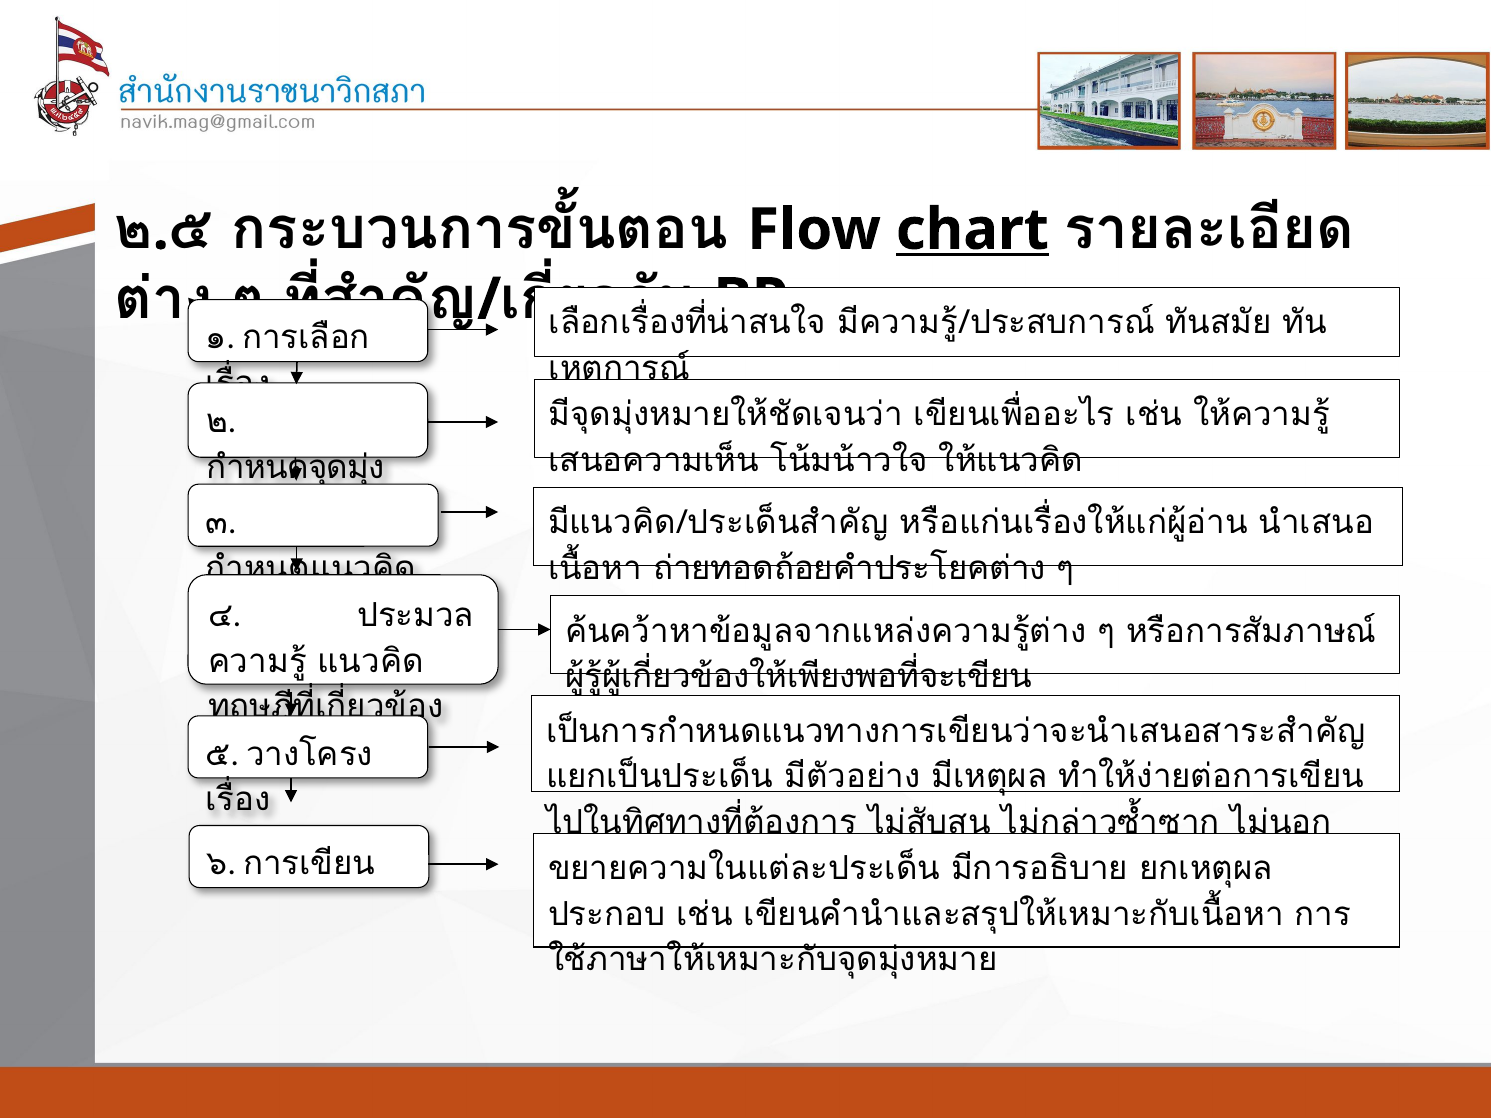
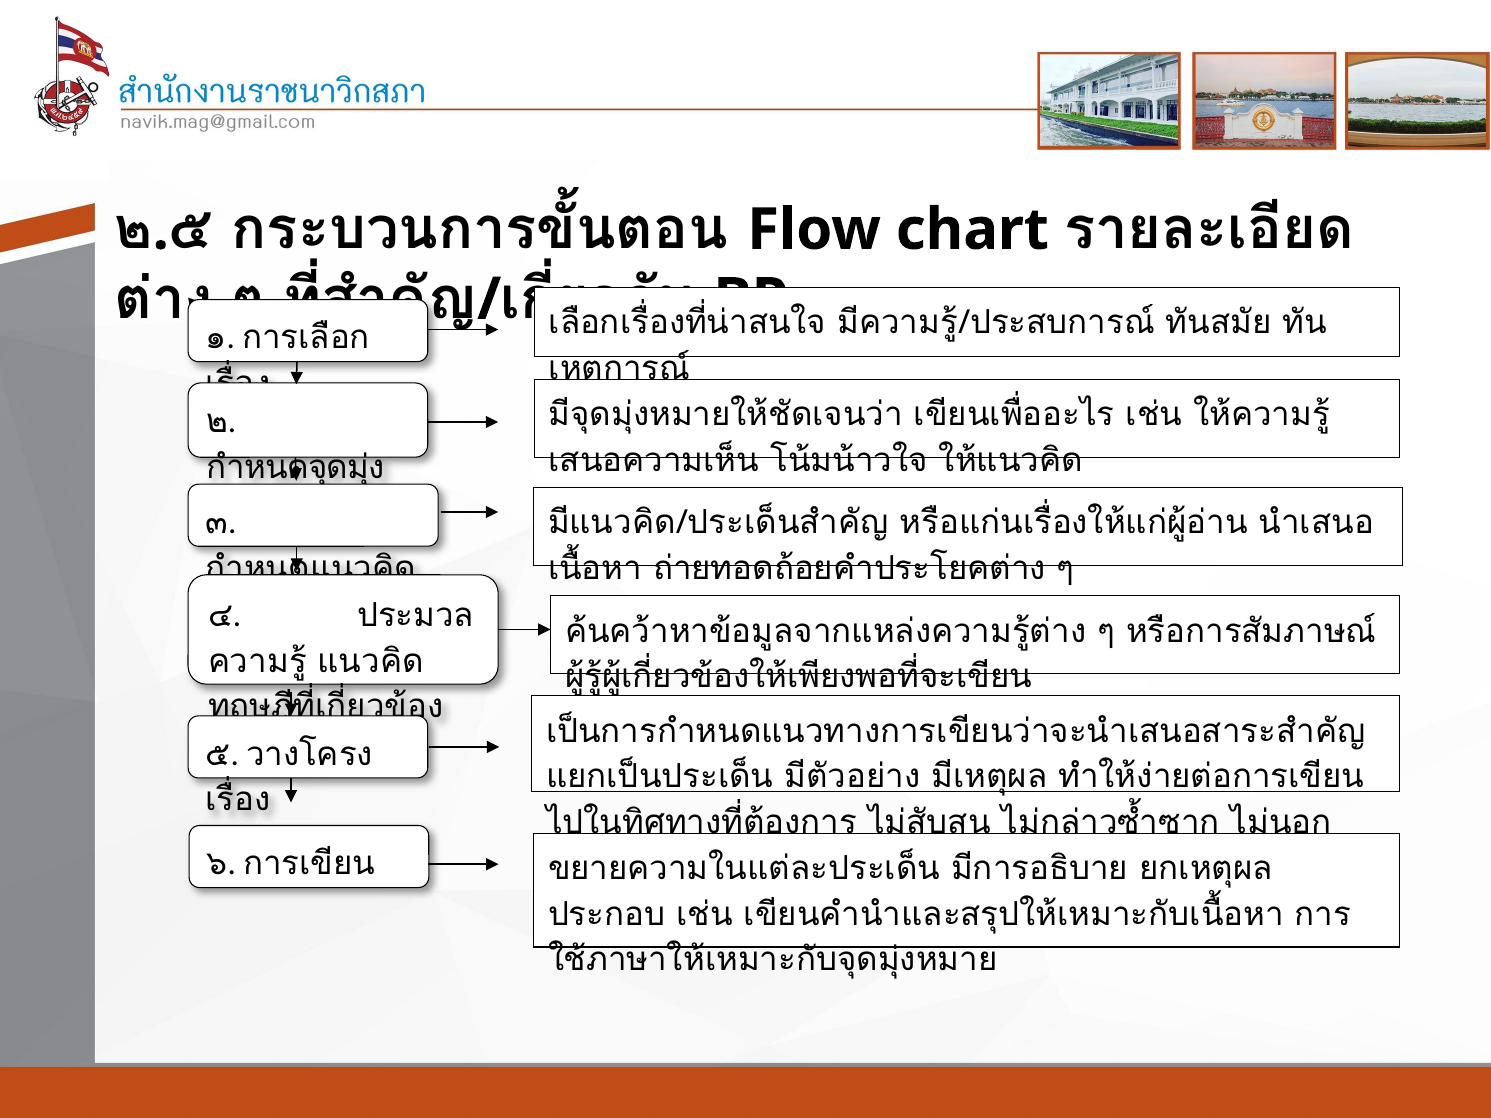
chart underline: present -> none
